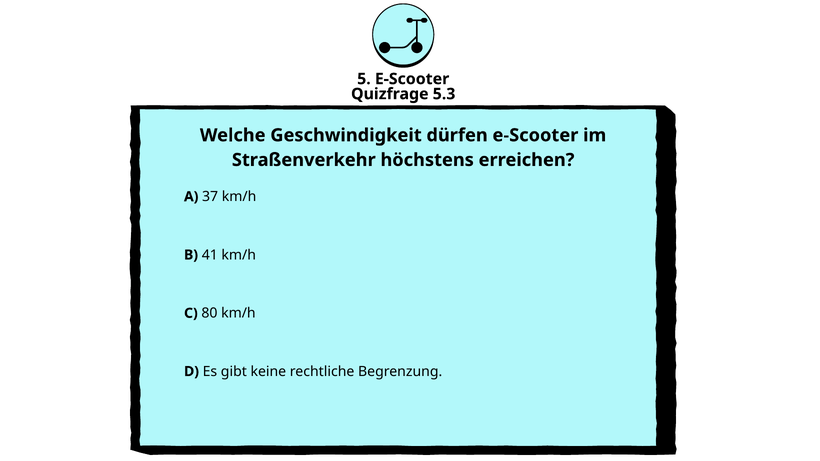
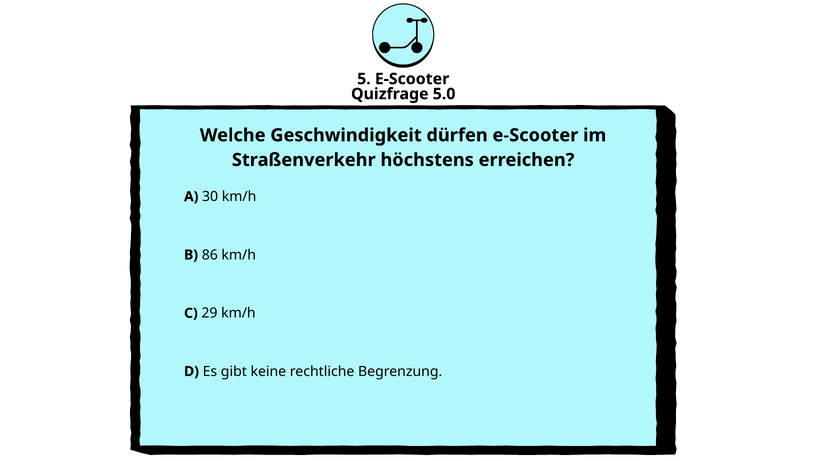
5.3: 5.3 -> 5.0
37: 37 -> 30
41: 41 -> 86
80: 80 -> 29
